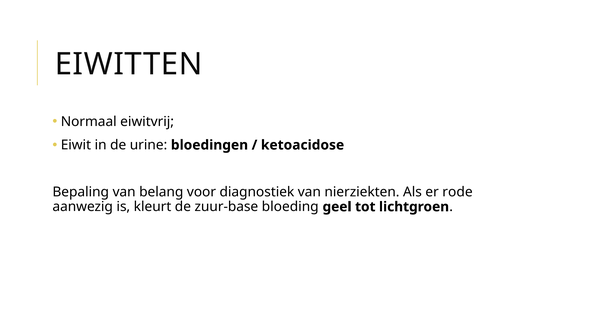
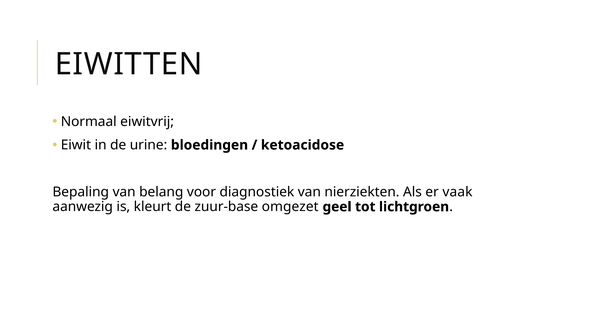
rode: rode -> vaak
bloeding: bloeding -> omgezet
